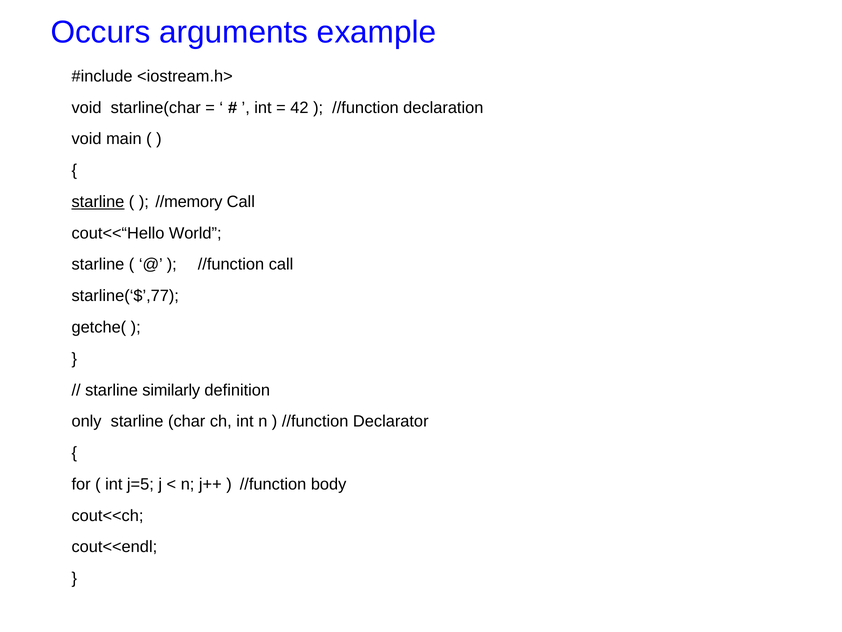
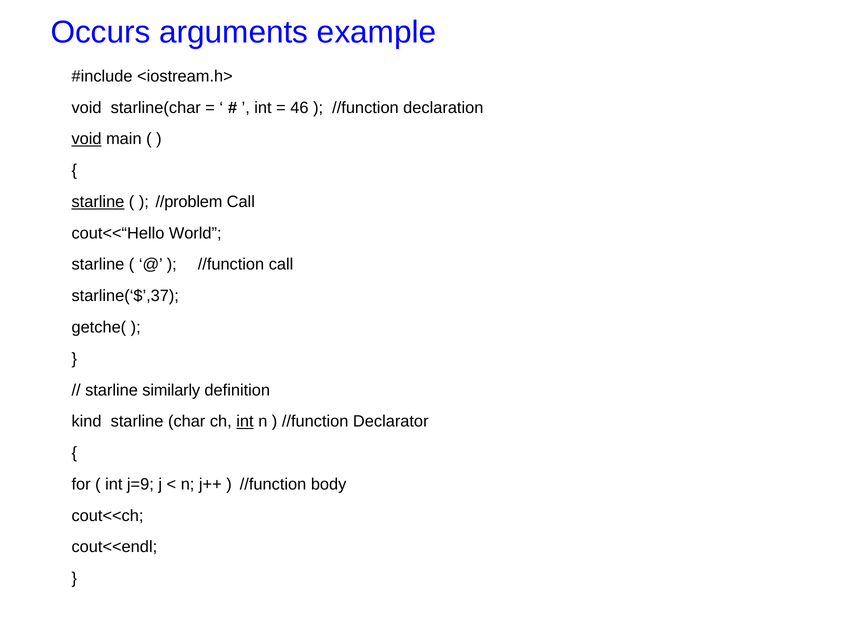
42: 42 -> 46
void at (87, 139) underline: none -> present
//memory: //memory -> //problem
starline(‘$’,77: starline(‘$’,77 -> starline(‘$’,37
only: only -> kind
int at (245, 421) underline: none -> present
j=5: j=5 -> j=9
